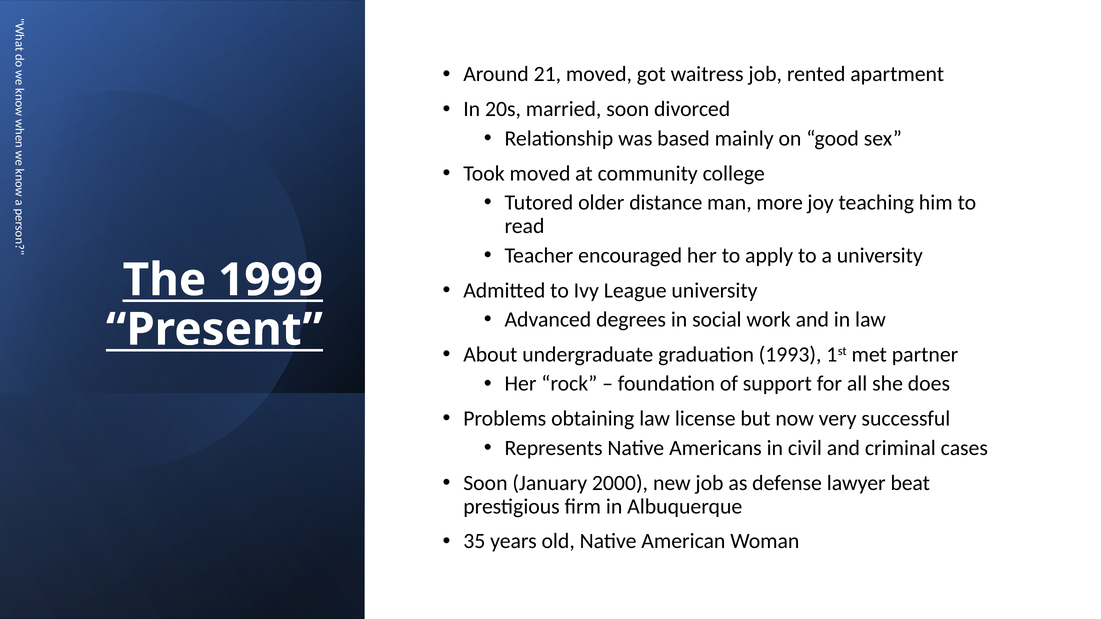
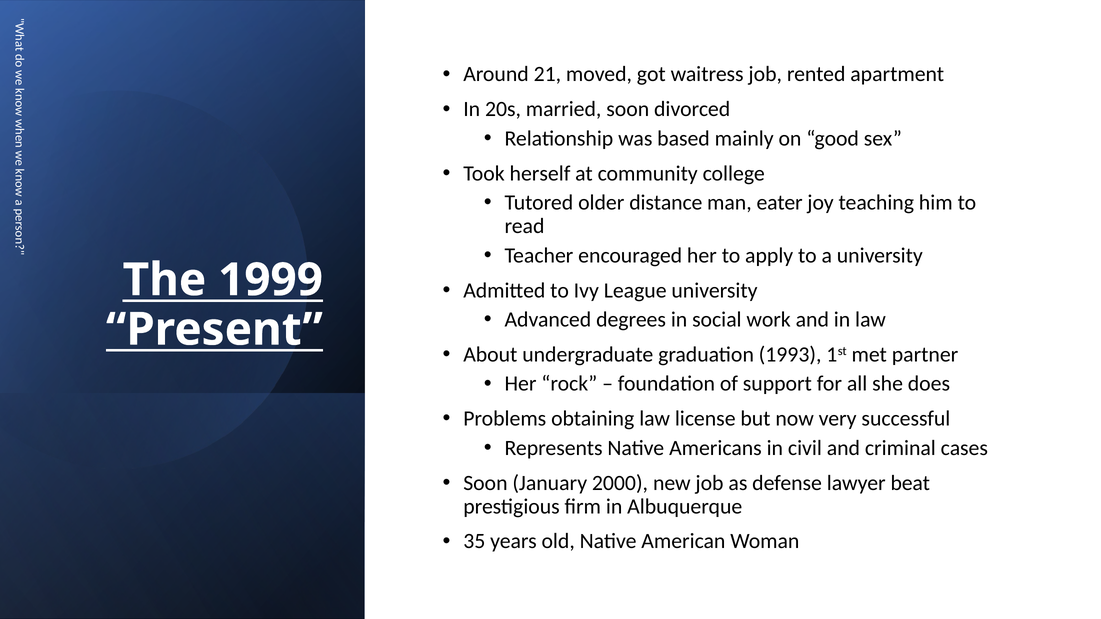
Took moved: moved -> herself
more: more -> eater
